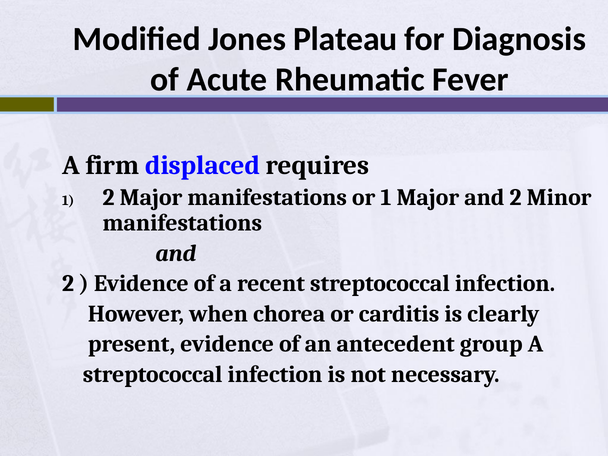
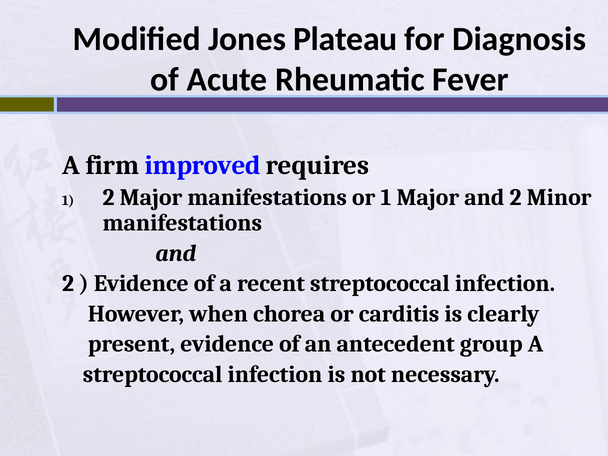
displaced: displaced -> improved
